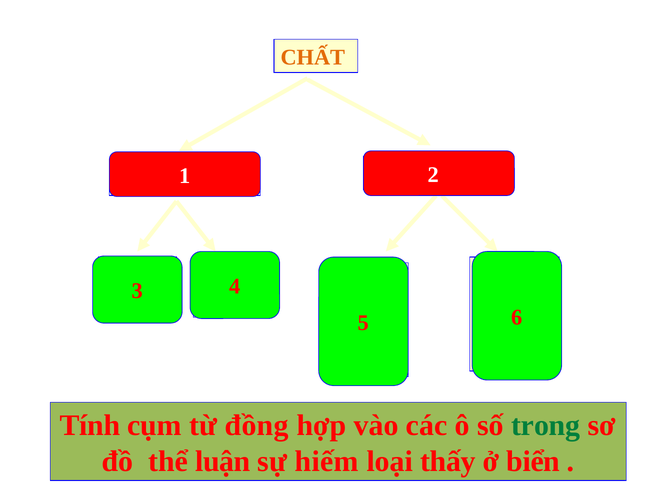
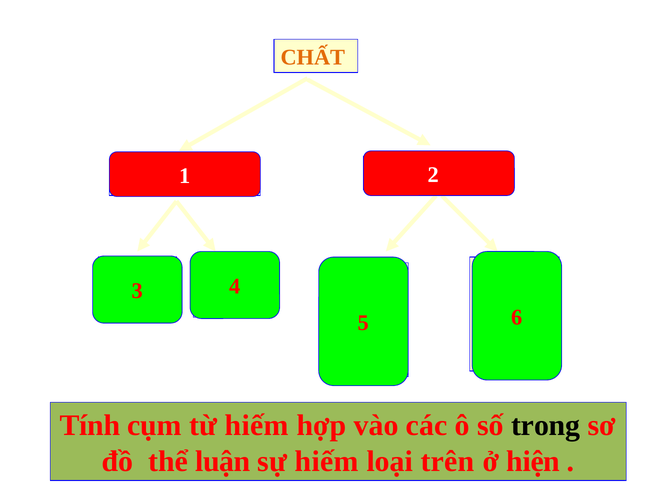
từ đồng: đồng -> hiếm
trong colour: green -> black
thấy: thấy -> trên
biển: biển -> hiện
